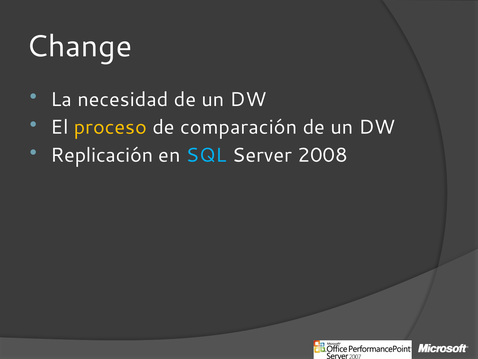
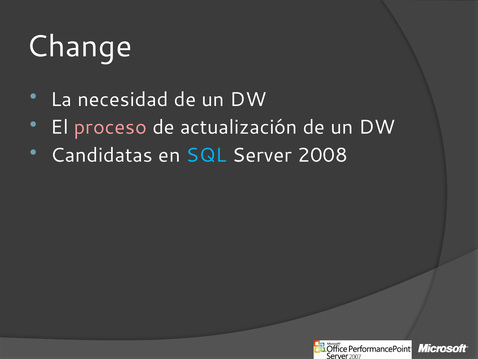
proceso colour: yellow -> pink
comparación: comparación -> actualización
Replicación: Replicación -> Candidatas
